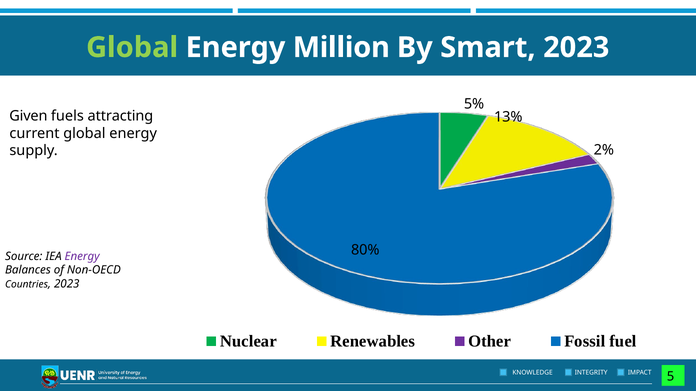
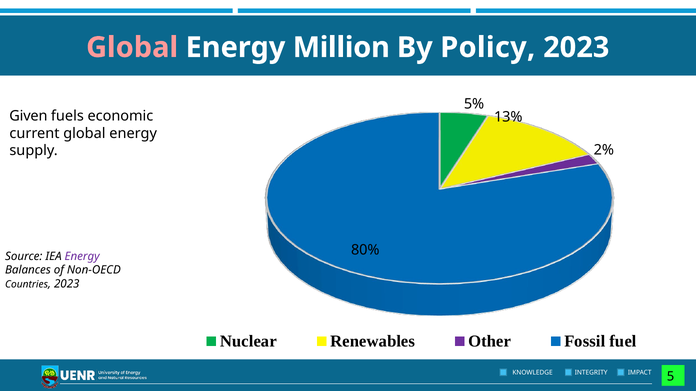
Global at (132, 48) colour: light green -> pink
Smart: Smart -> Policy
attracting: attracting -> economic
